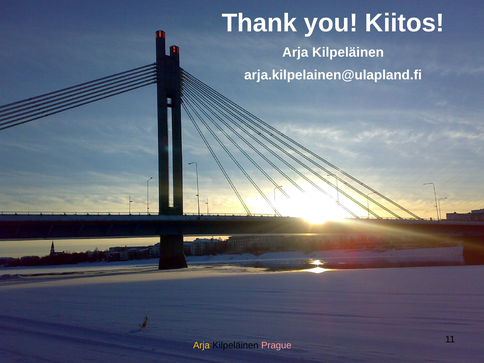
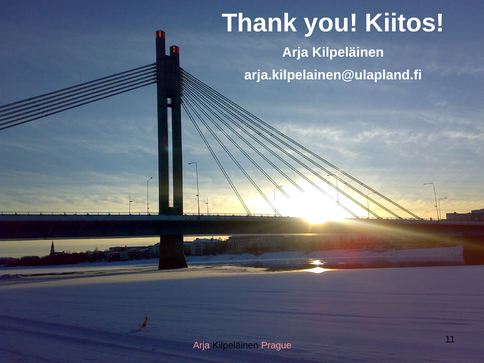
Arja at (201, 346) colour: yellow -> pink
